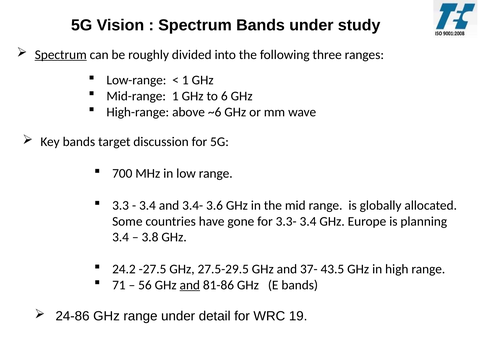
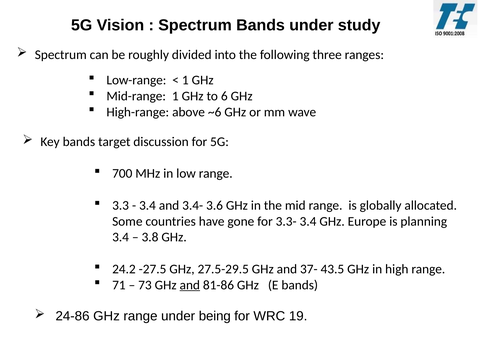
Spectrum at (61, 55) underline: present -> none
56: 56 -> 73
detail: detail -> being
